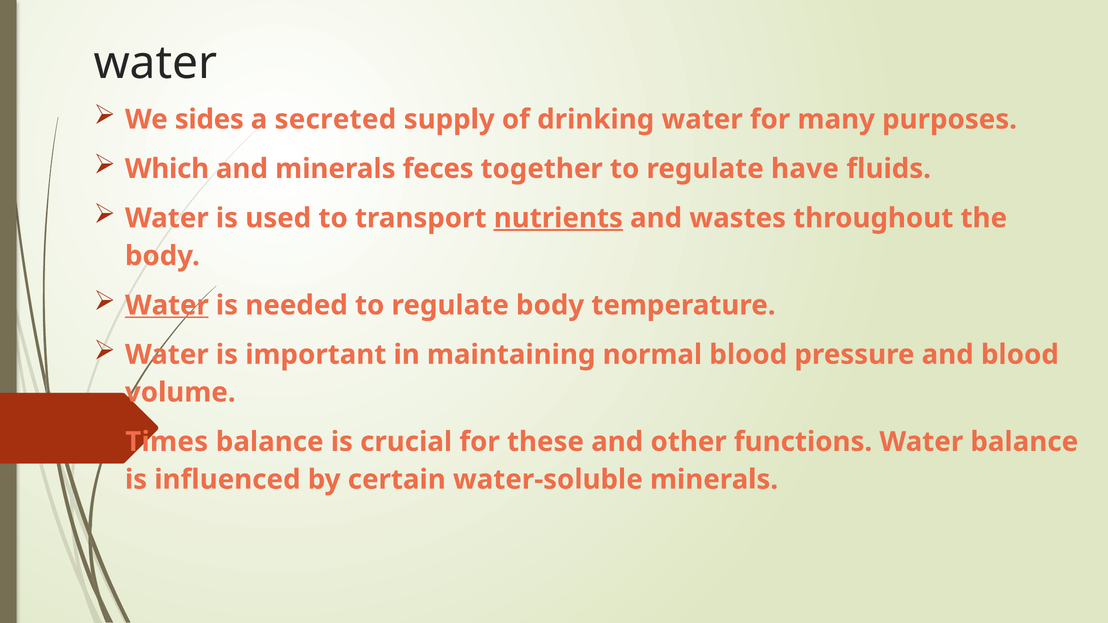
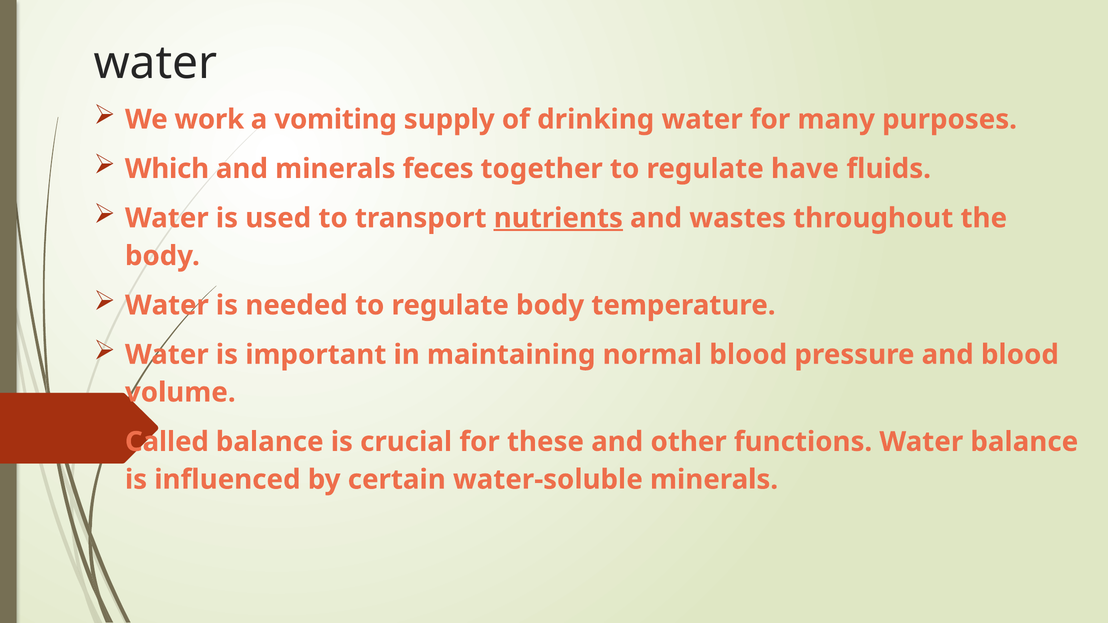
sides: sides -> work
secreted: secreted -> vomiting
Water at (167, 305) underline: present -> none
Times: Times -> Called
